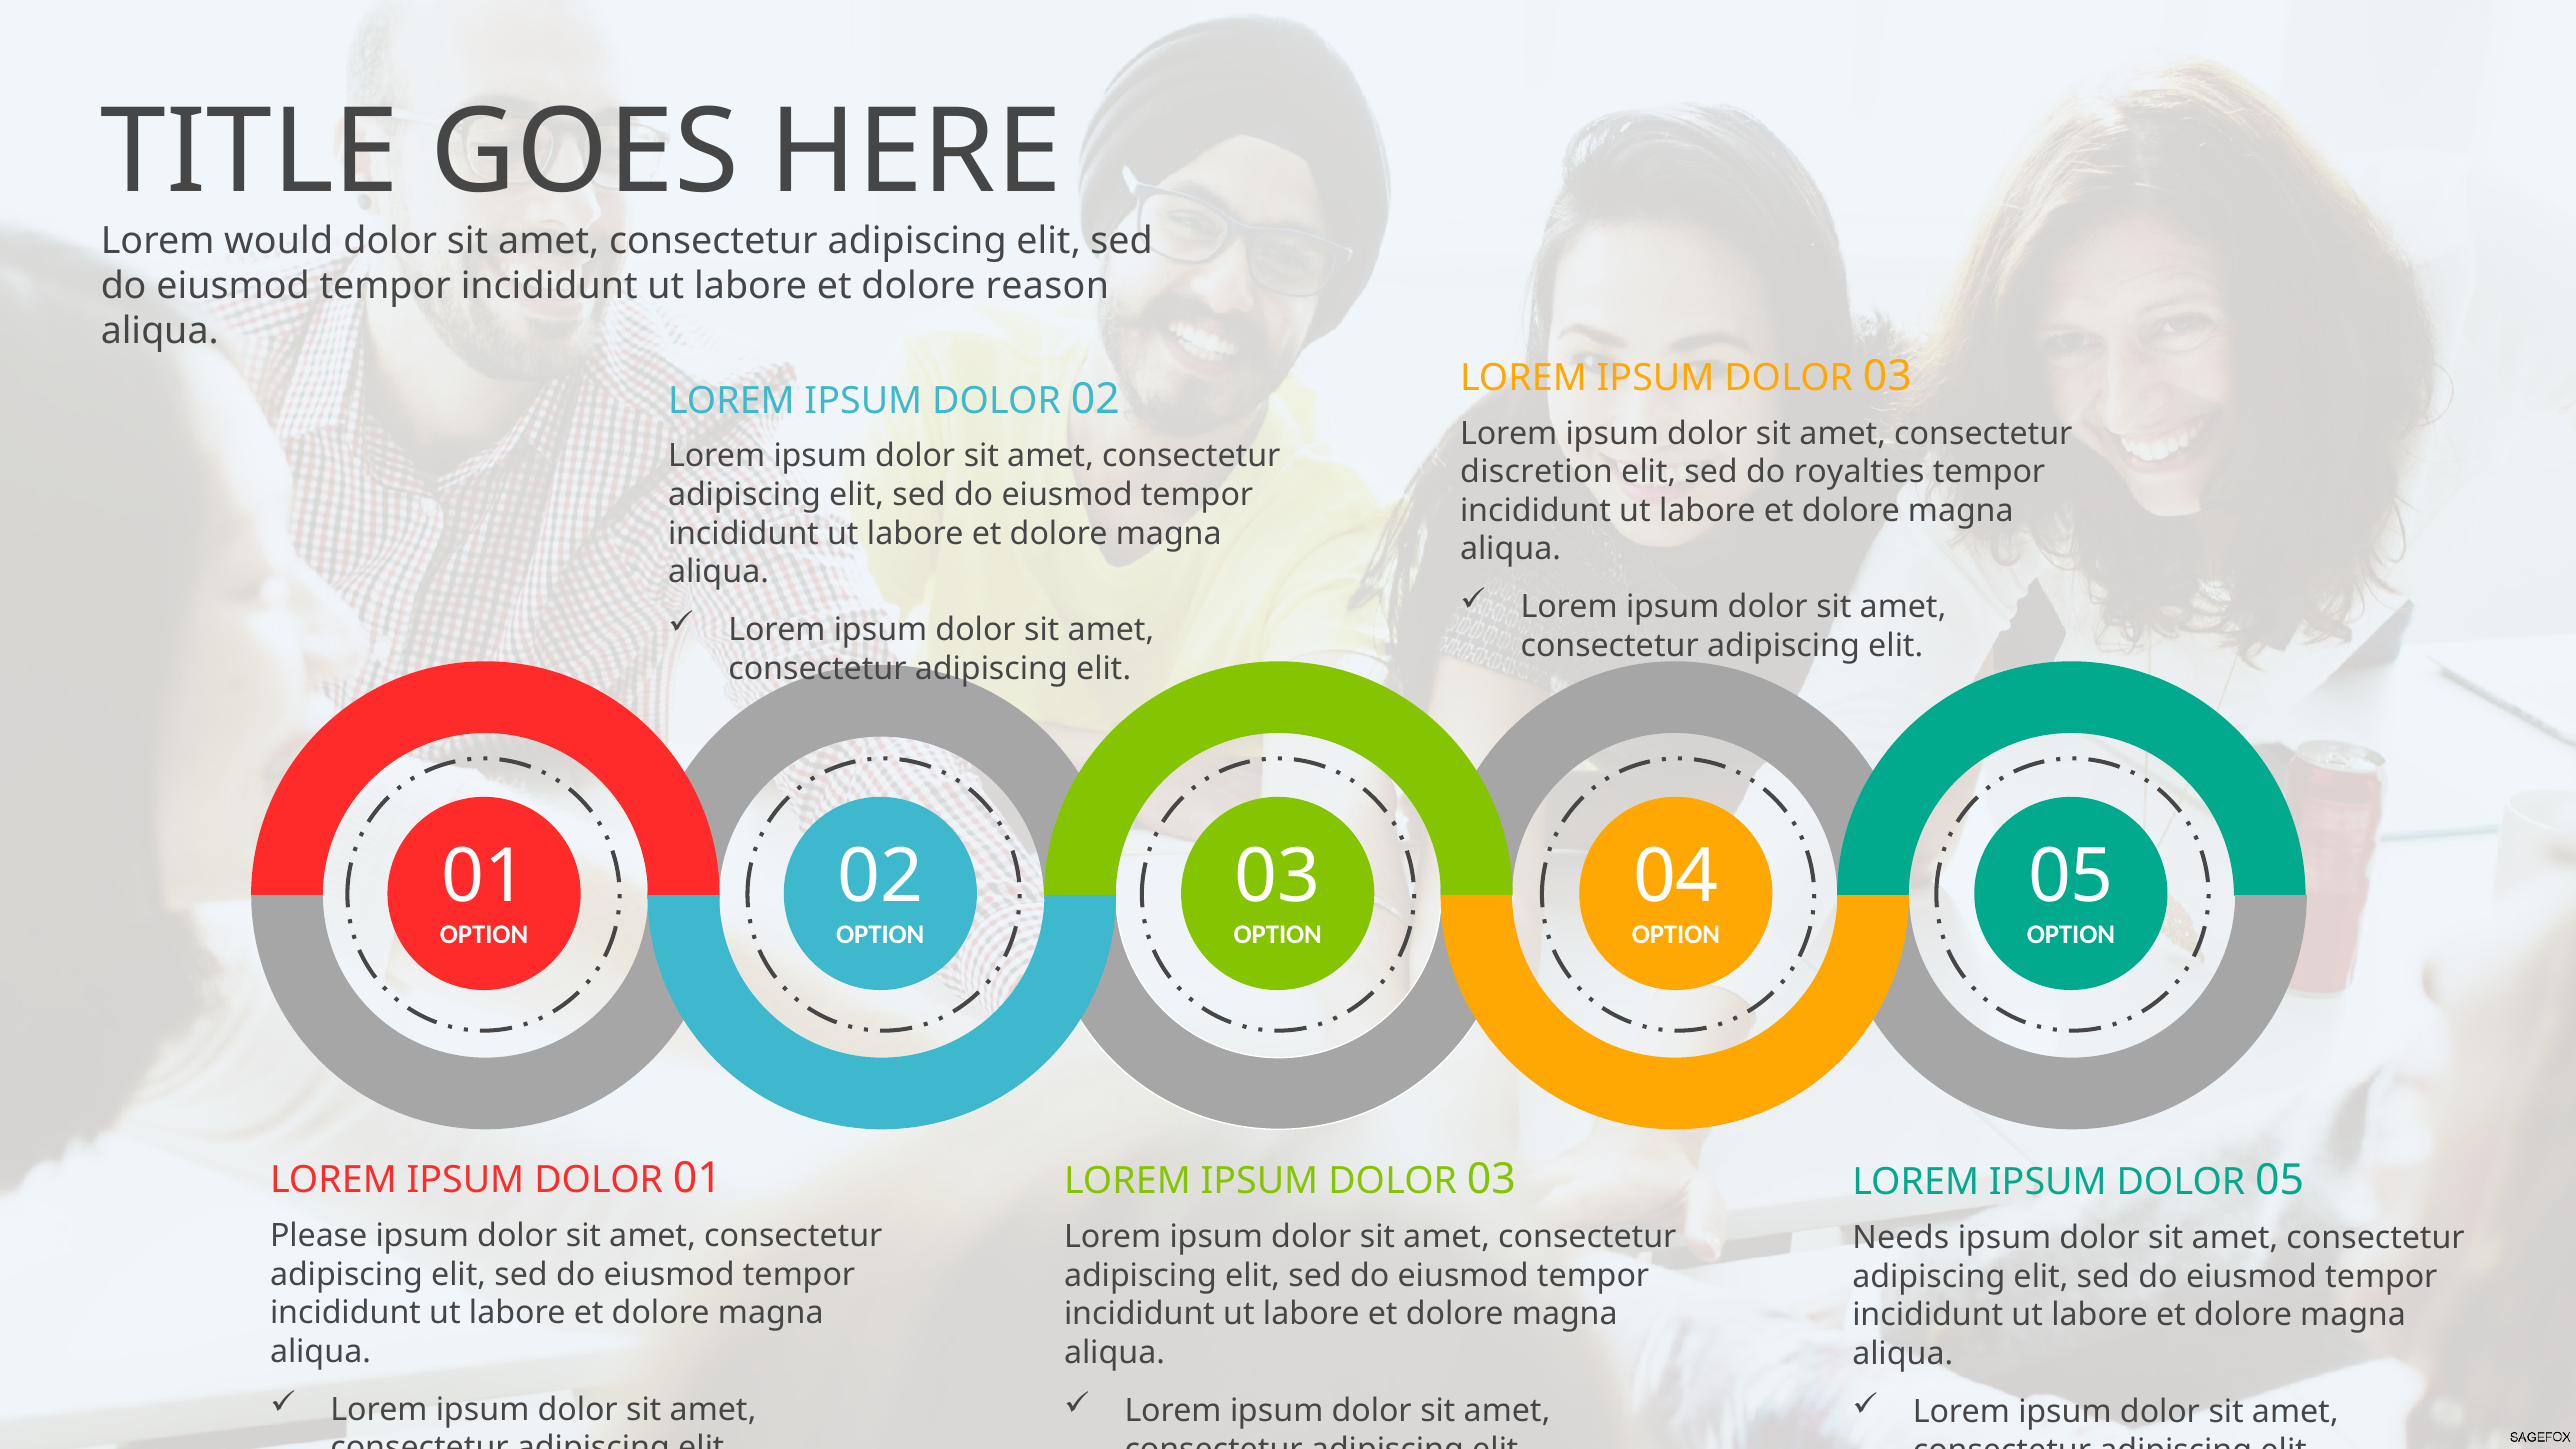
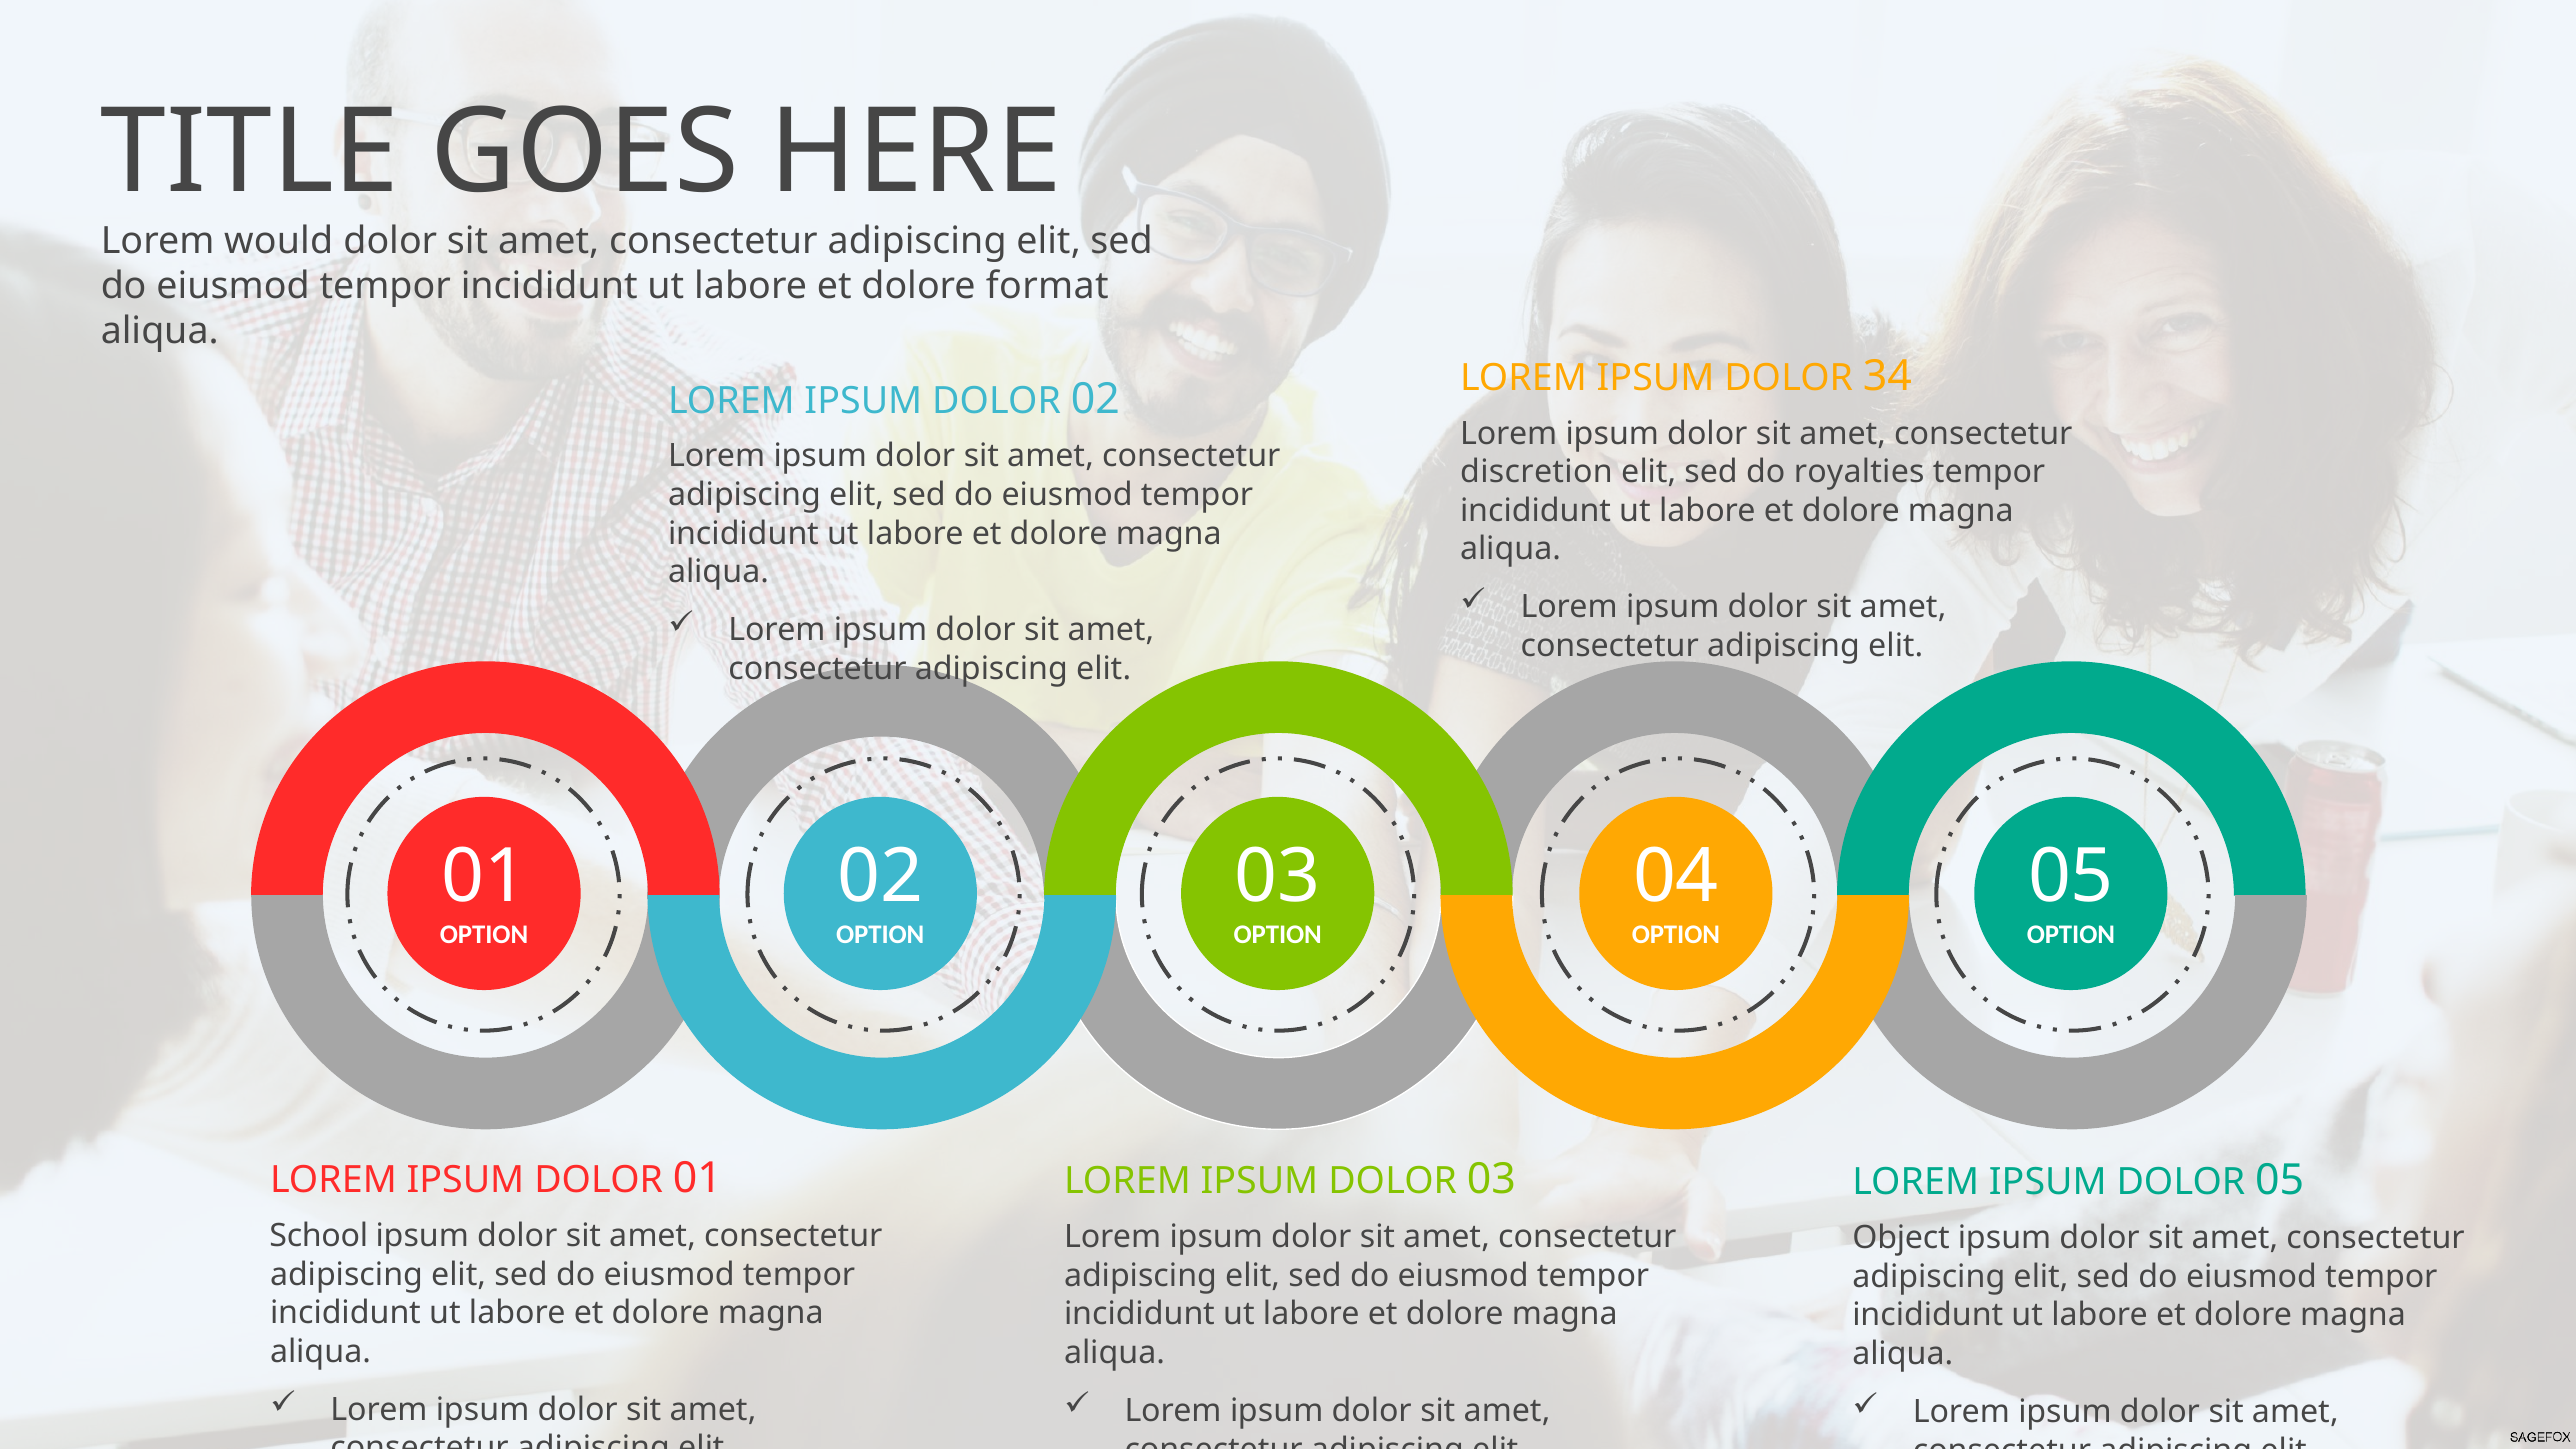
reason: reason -> format
03 at (1888, 376): 03 -> 34
Please: Please -> School
Needs: Needs -> Object
